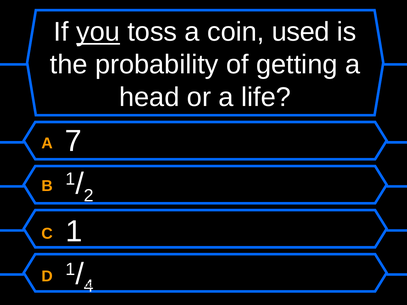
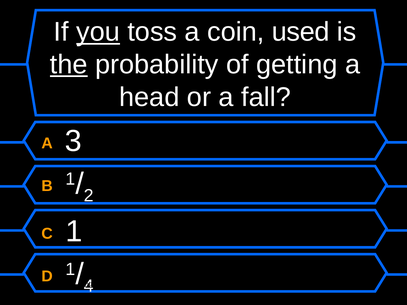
the underline: none -> present
life: life -> fall
7: 7 -> 3
